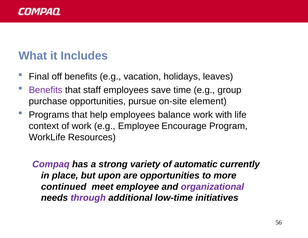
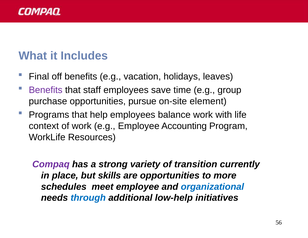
Encourage: Encourage -> Accounting
automatic: automatic -> transition
upon: upon -> skills
continued: continued -> schedules
organizational colour: purple -> blue
through colour: purple -> blue
low-time: low-time -> low-help
